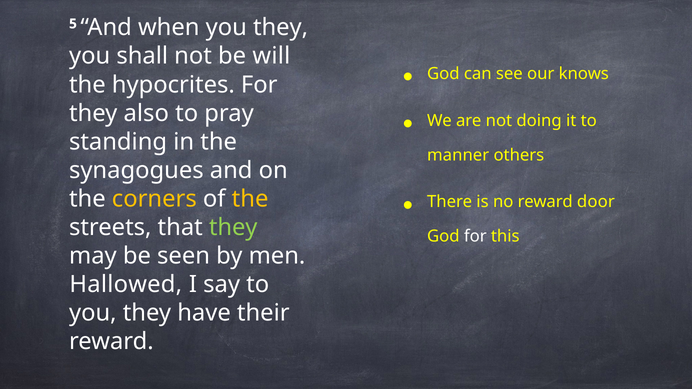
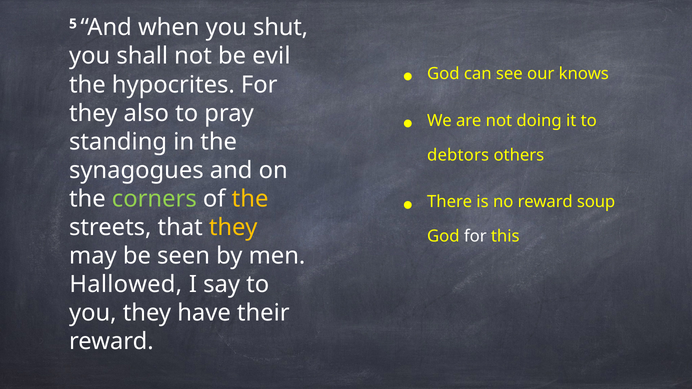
when you they: they -> shut
will: will -> evil
manner: manner -> debtors
door: door -> soup
corners colour: yellow -> light green
they at (233, 227) colour: light green -> yellow
